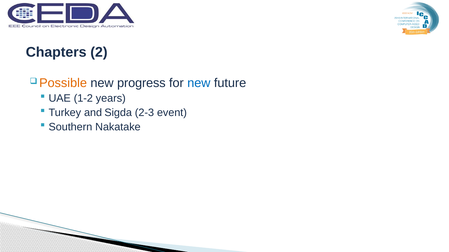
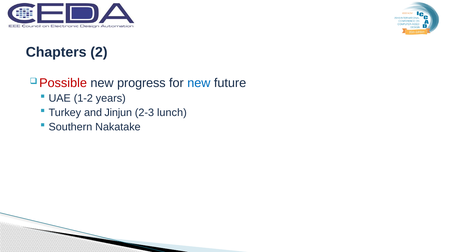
Possible colour: orange -> red
Sigda: Sigda -> Jinjun
event: event -> lunch
